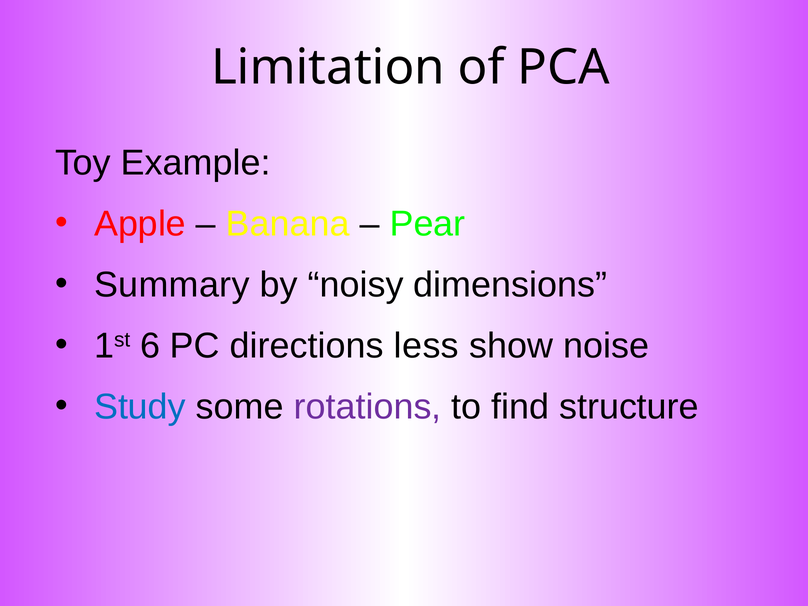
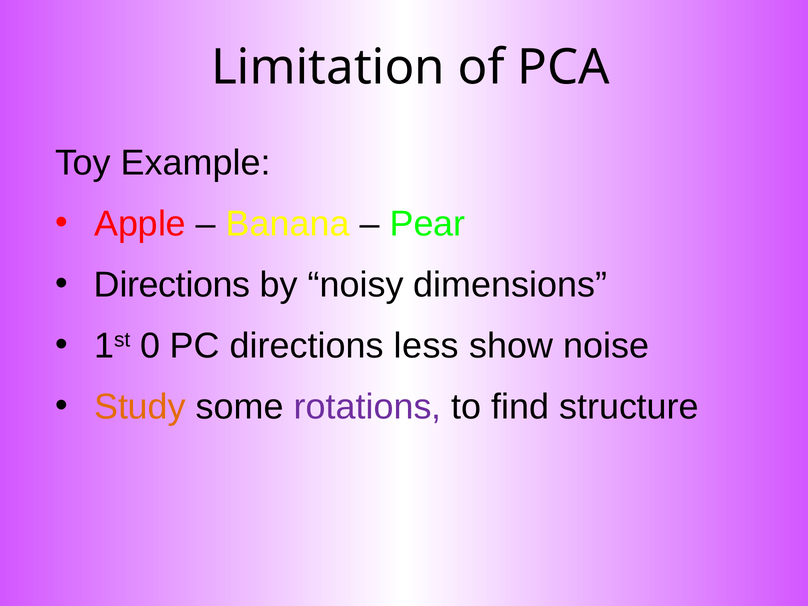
Summary at (172, 285): Summary -> Directions
6: 6 -> 0
Study colour: blue -> orange
